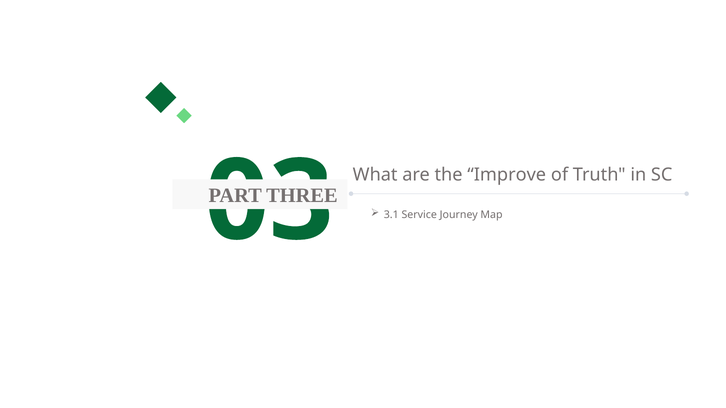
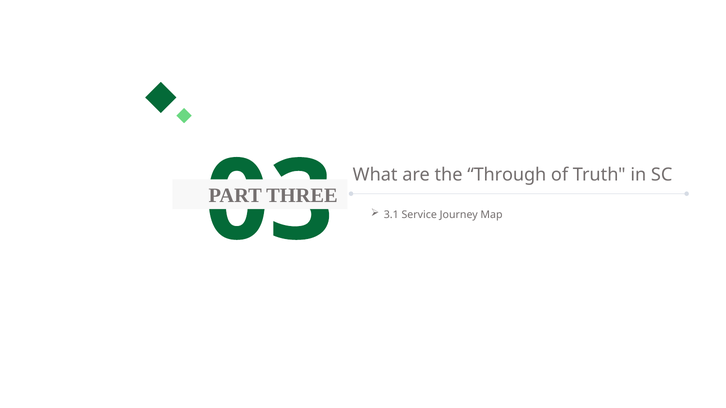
Improve: Improve -> Through
